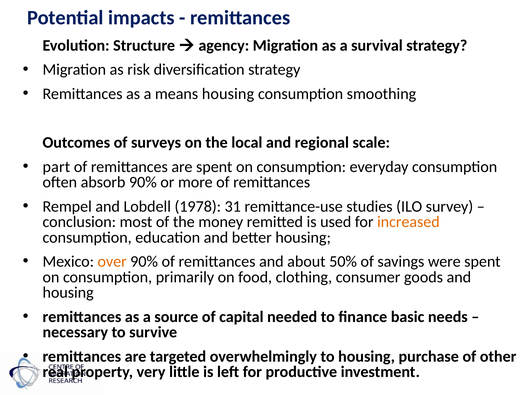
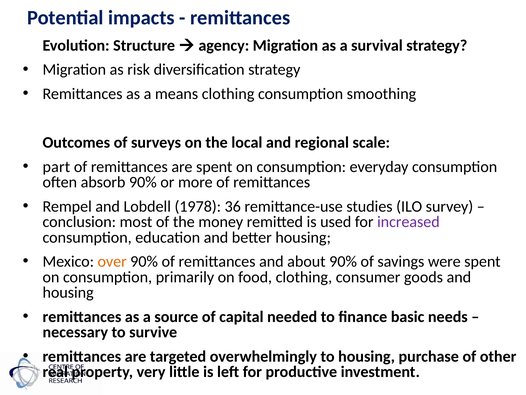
means housing: housing -> clothing
31: 31 -> 36
increased colour: orange -> purple
about 50%: 50% -> 90%
